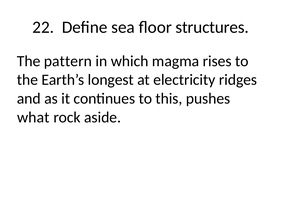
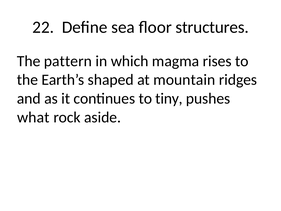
longest: longest -> shaped
electricity: electricity -> mountain
this: this -> tiny
